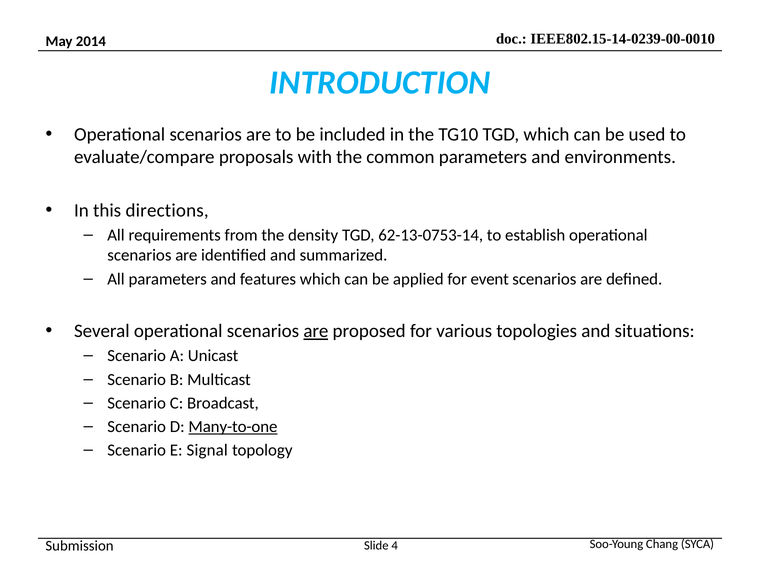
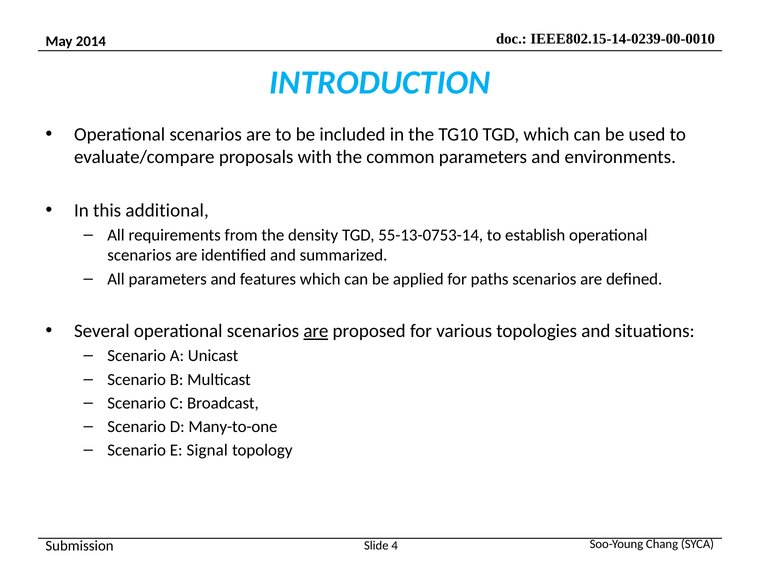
directions: directions -> additional
62-13-0753-14: 62-13-0753-14 -> 55-13-0753-14
event: event -> paths
Many-to-one underline: present -> none
